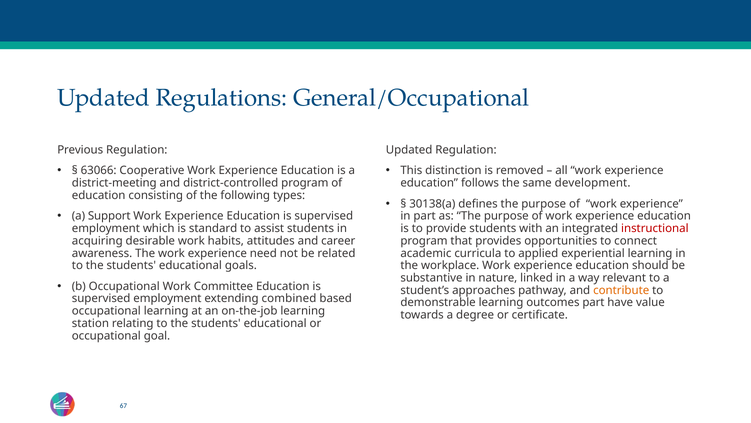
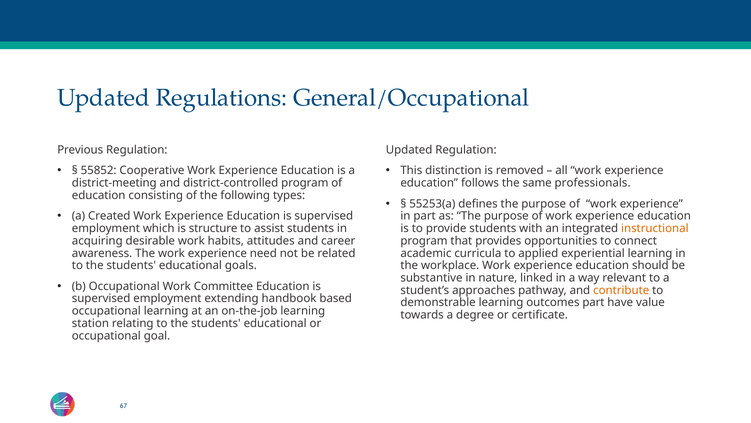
63066: 63066 -> 55852
development: development -> professionals
30138(a: 30138(a -> 55253(a
Support: Support -> Created
standard: standard -> structure
instructional colour: red -> orange
combined: combined -> handbook
